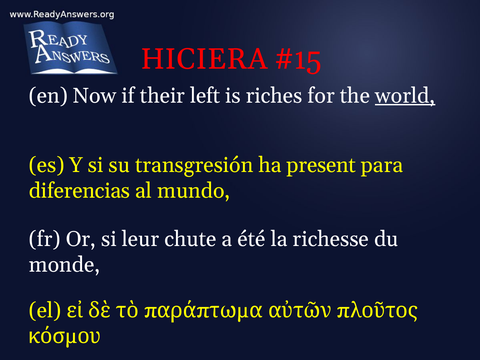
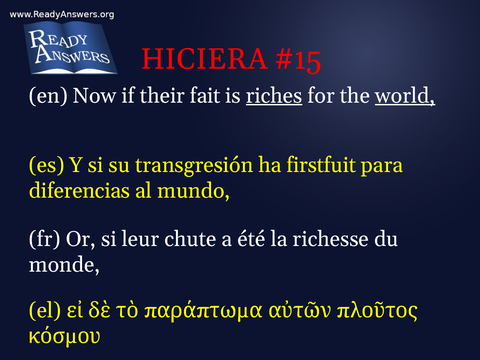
left: left -> fait
riches underline: none -> present
present: present -> firstfuit
